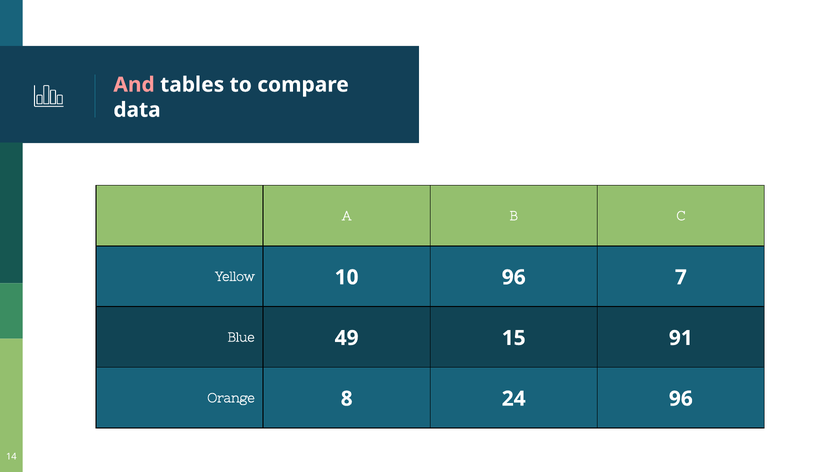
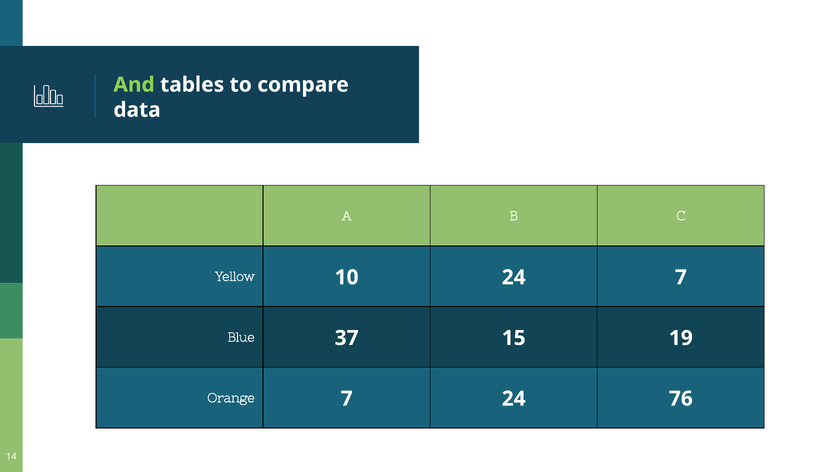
And colour: pink -> light green
10 96: 96 -> 24
49: 49 -> 37
91: 91 -> 19
Orange 8: 8 -> 7
24 96: 96 -> 76
